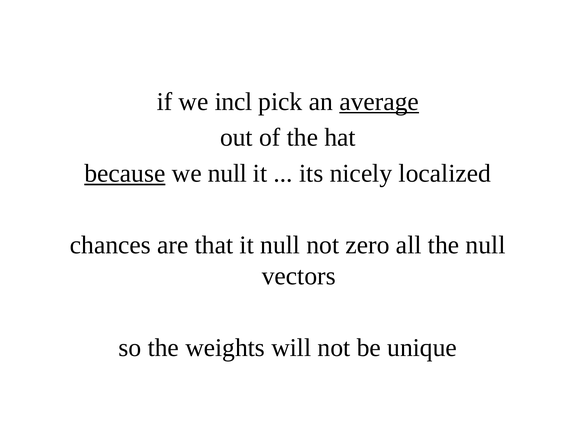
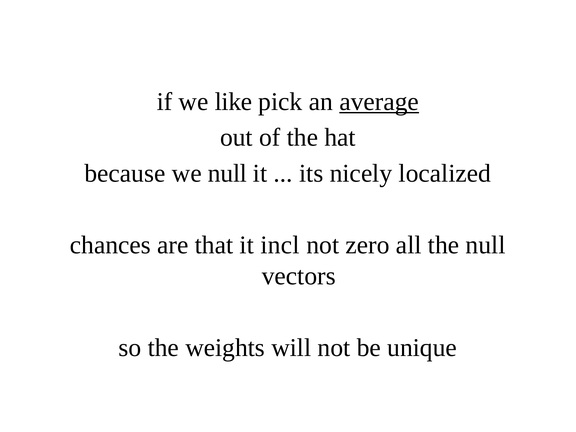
incl: incl -> like
because underline: present -> none
it null: null -> incl
